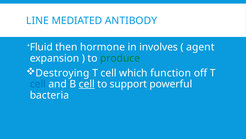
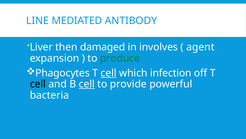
Fluid: Fluid -> Liver
hormone: hormone -> damaged
Destroying: Destroying -> Phagocytes
cell at (109, 73) underline: none -> present
function: function -> infection
cell at (38, 84) colour: blue -> black
support: support -> provide
